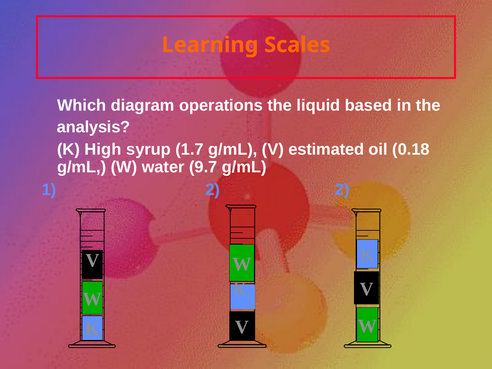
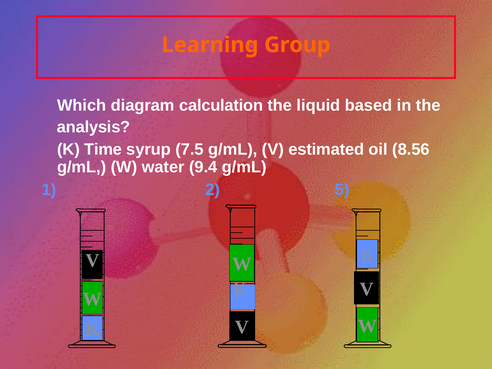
Scales: Scales -> Group
operations: operations -> calculation
High: High -> Time
1.7: 1.7 -> 7.5
0.18: 0.18 -> 8.56
9.7: 9.7 -> 9.4
2 2: 2 -> 5
